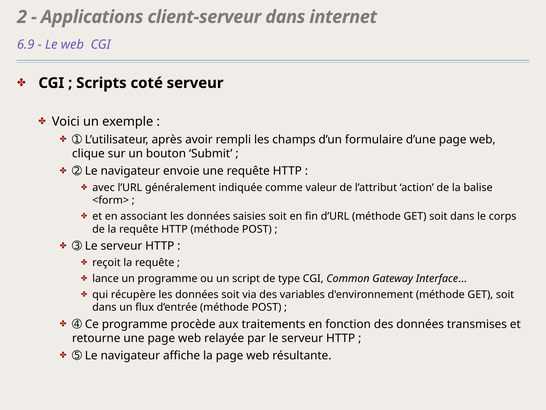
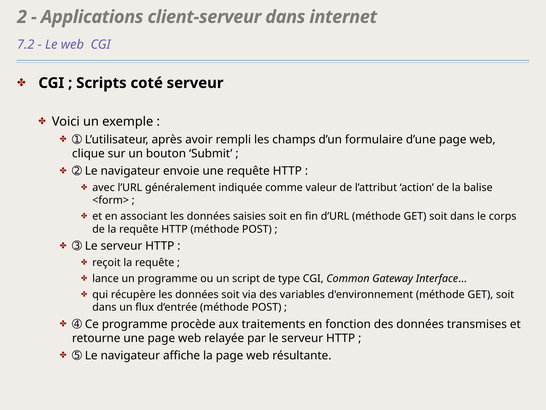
6.9: 6.9 -> 7.2
